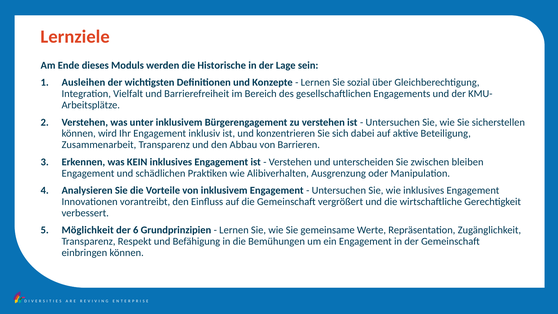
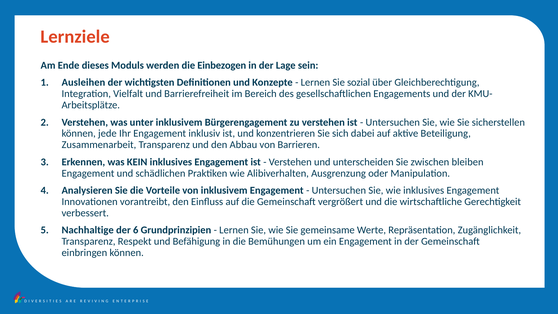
Historische: Historische -> Einbezogen
wird: wird -> jede
Möglichkeit: Möglichkeit -> Nachhaltige
